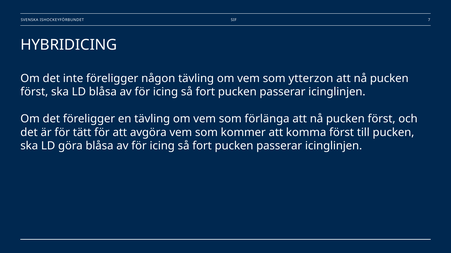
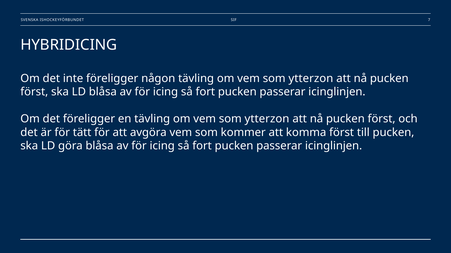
förlänga at (267, 119): förlänga -> ytterzon
